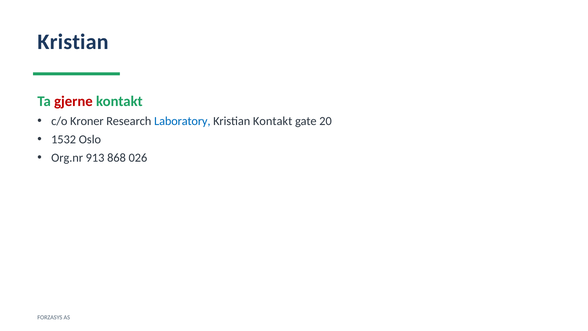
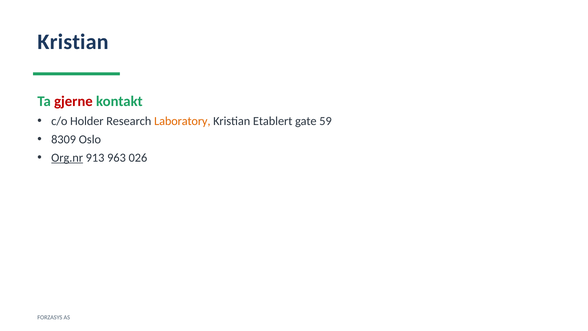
Kroner: Kroner -> Holder
Laboratory colour: blue -> orange
Kristian Kontakt: Kontakt -> Etablert
20: 20 -> 59
1532: 1532 -> 8309
Org.nr underline: none -> present
868: 868 -> 963
